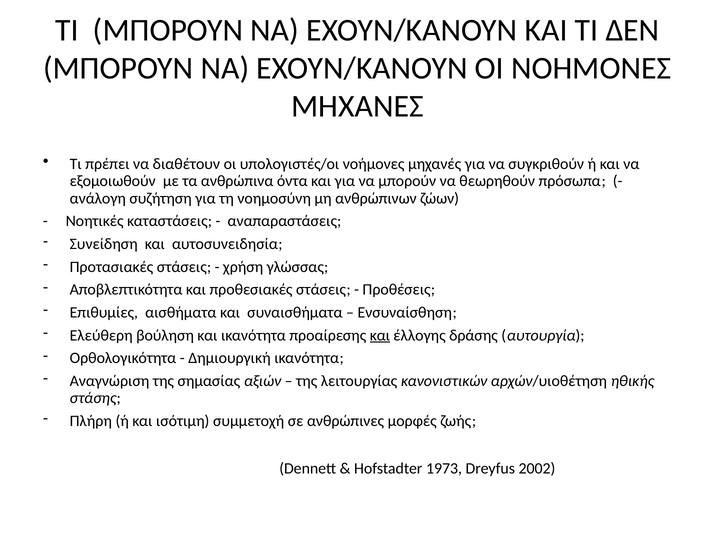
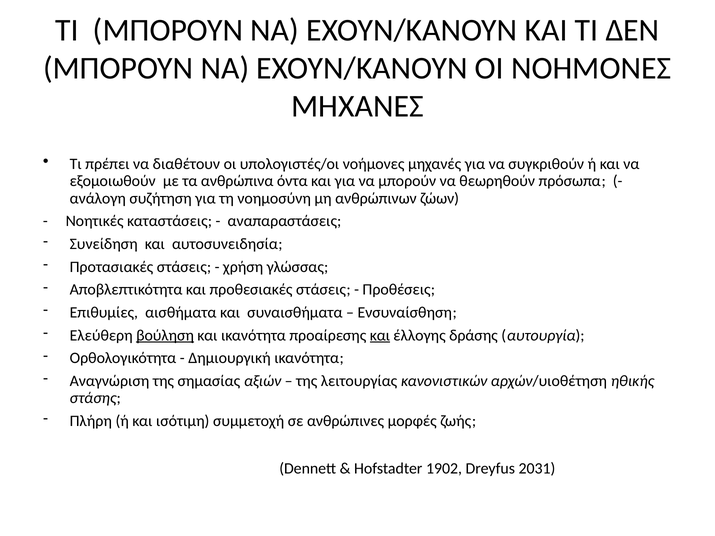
βούληση underline: none -> present
1973: 1973 -> 1902
2002: 2002 -> 2031
